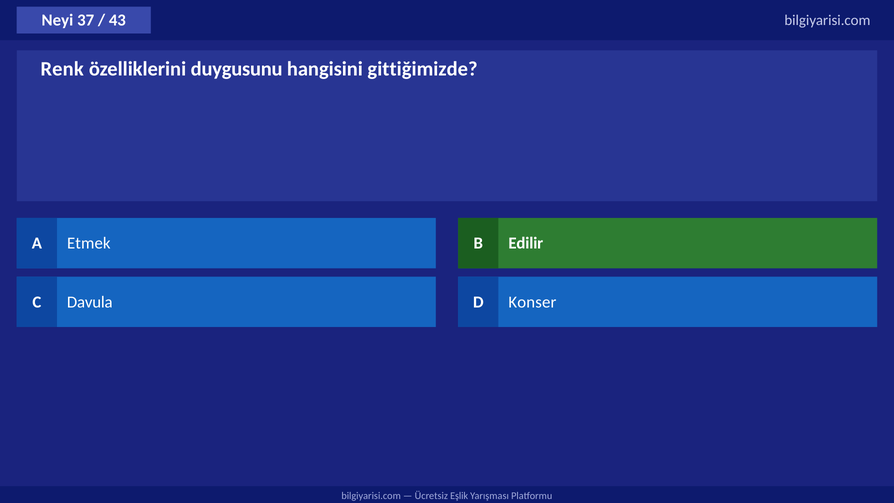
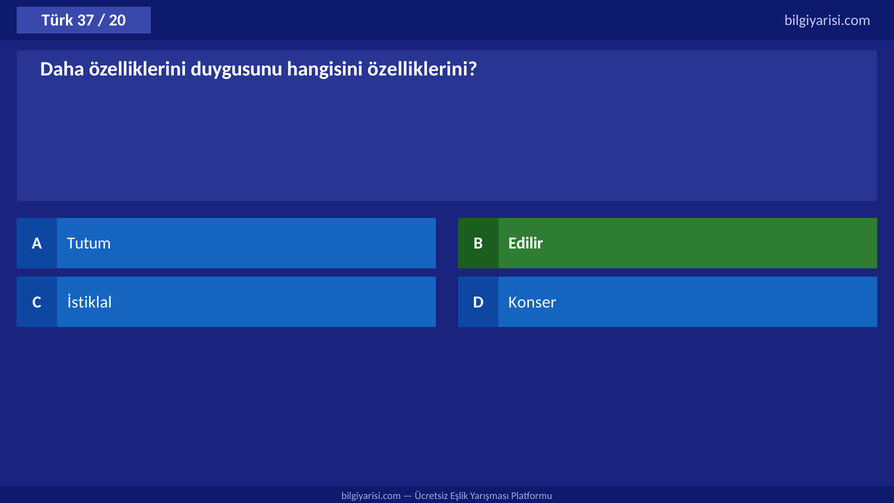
Neyi: Neyi -> Türk
43: 43 -> 20
Renk: Renk -> Daha
hangisini gittiğimizde: gittiğimizde -> özelliklerini
Etmek: Etmek -> Tutum
Davula: Davula -> İstiklal
